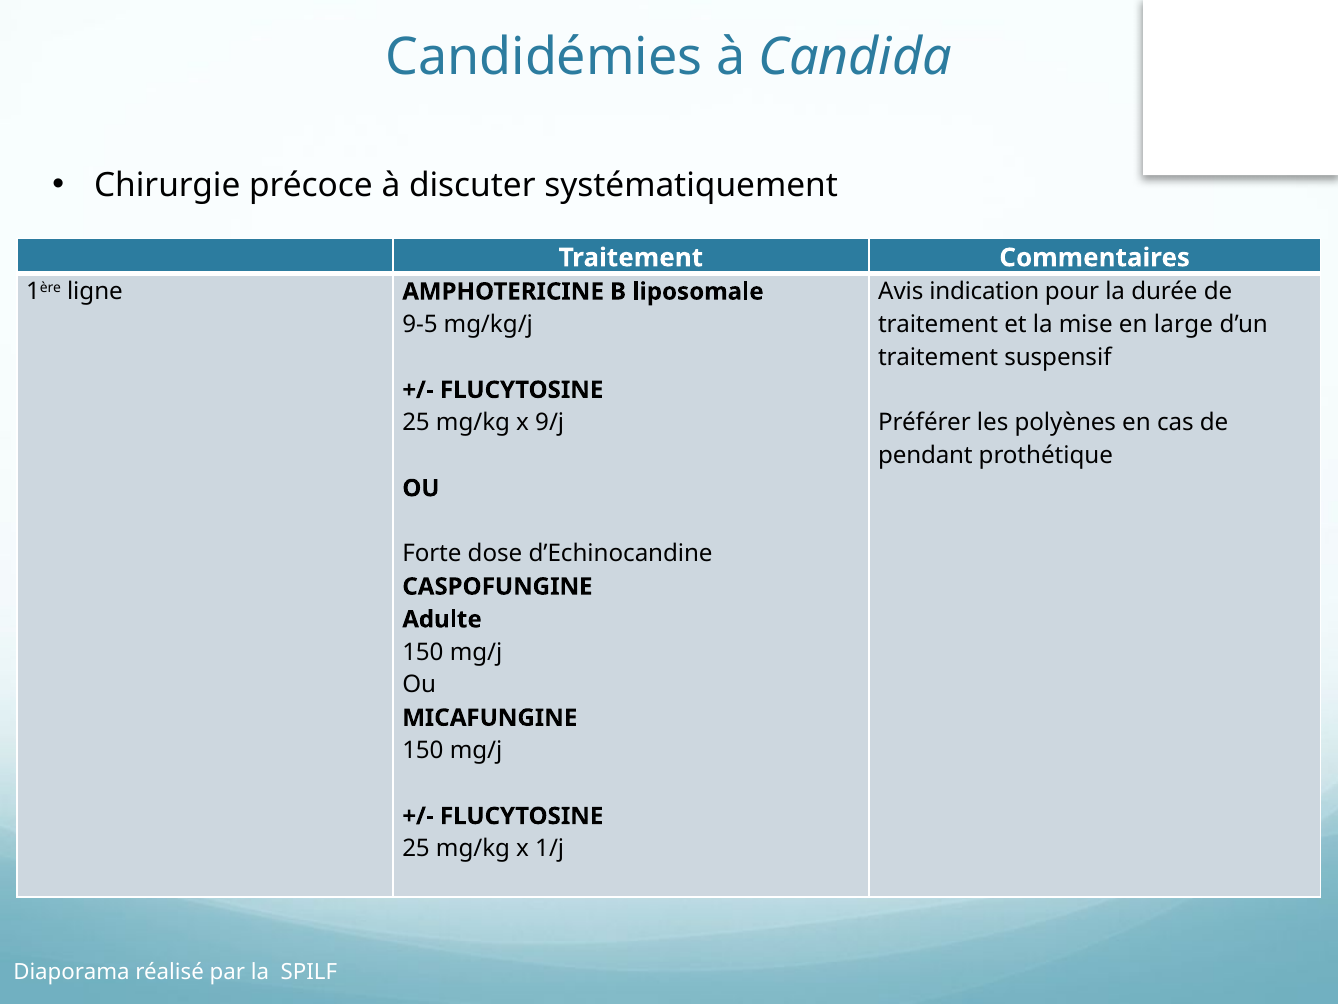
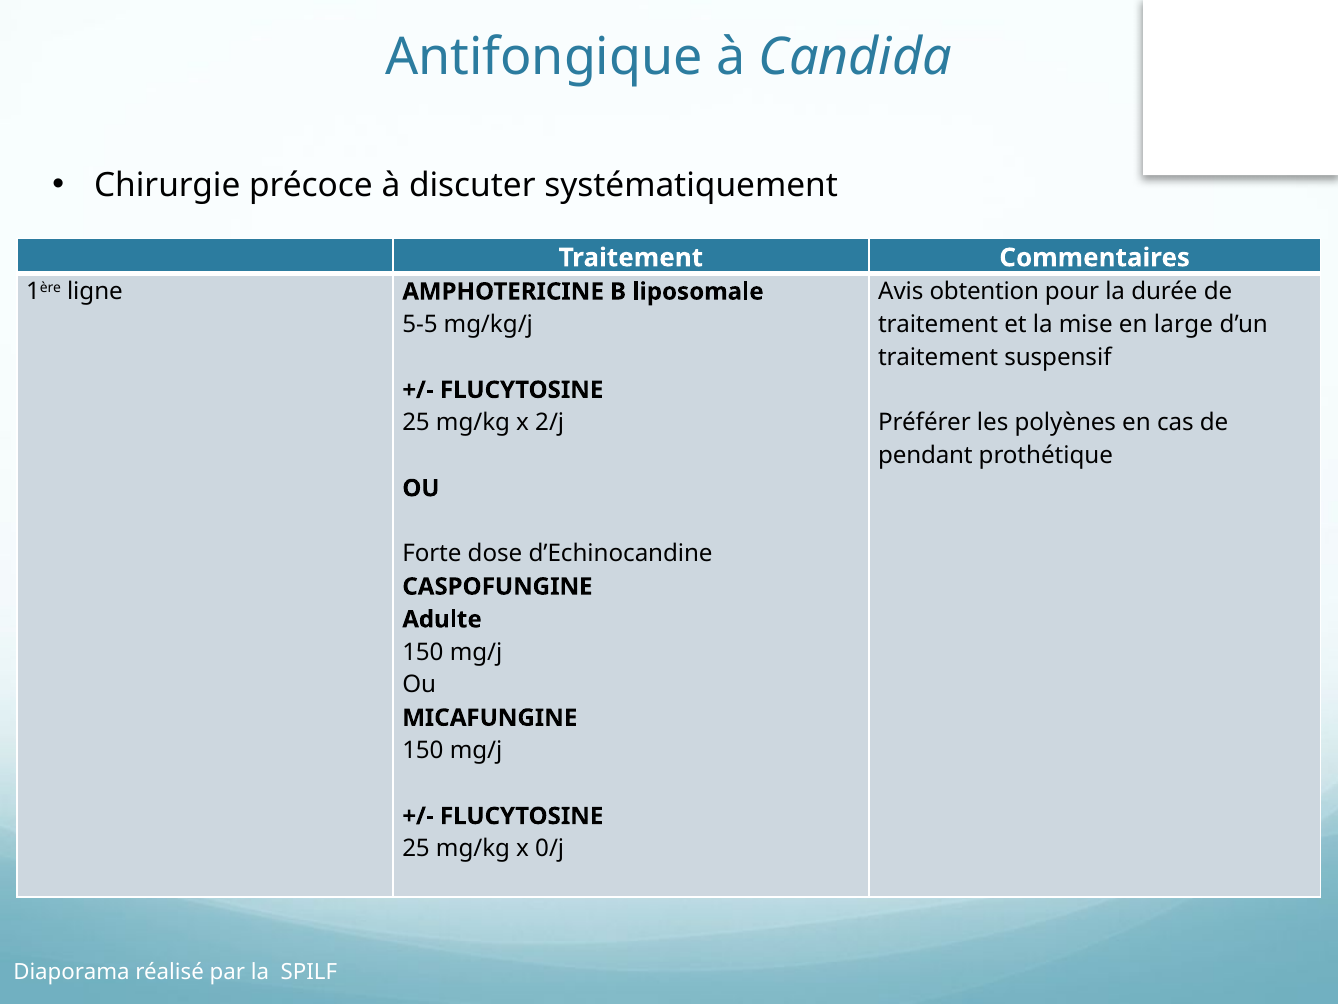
Candidémies: Candidémies -> Antifongique
indication: indication -> obtention
9-5: 9-5 -> 5-5
9/j: 9/j -> 2/j
1/j: 1/j -> 0/j
